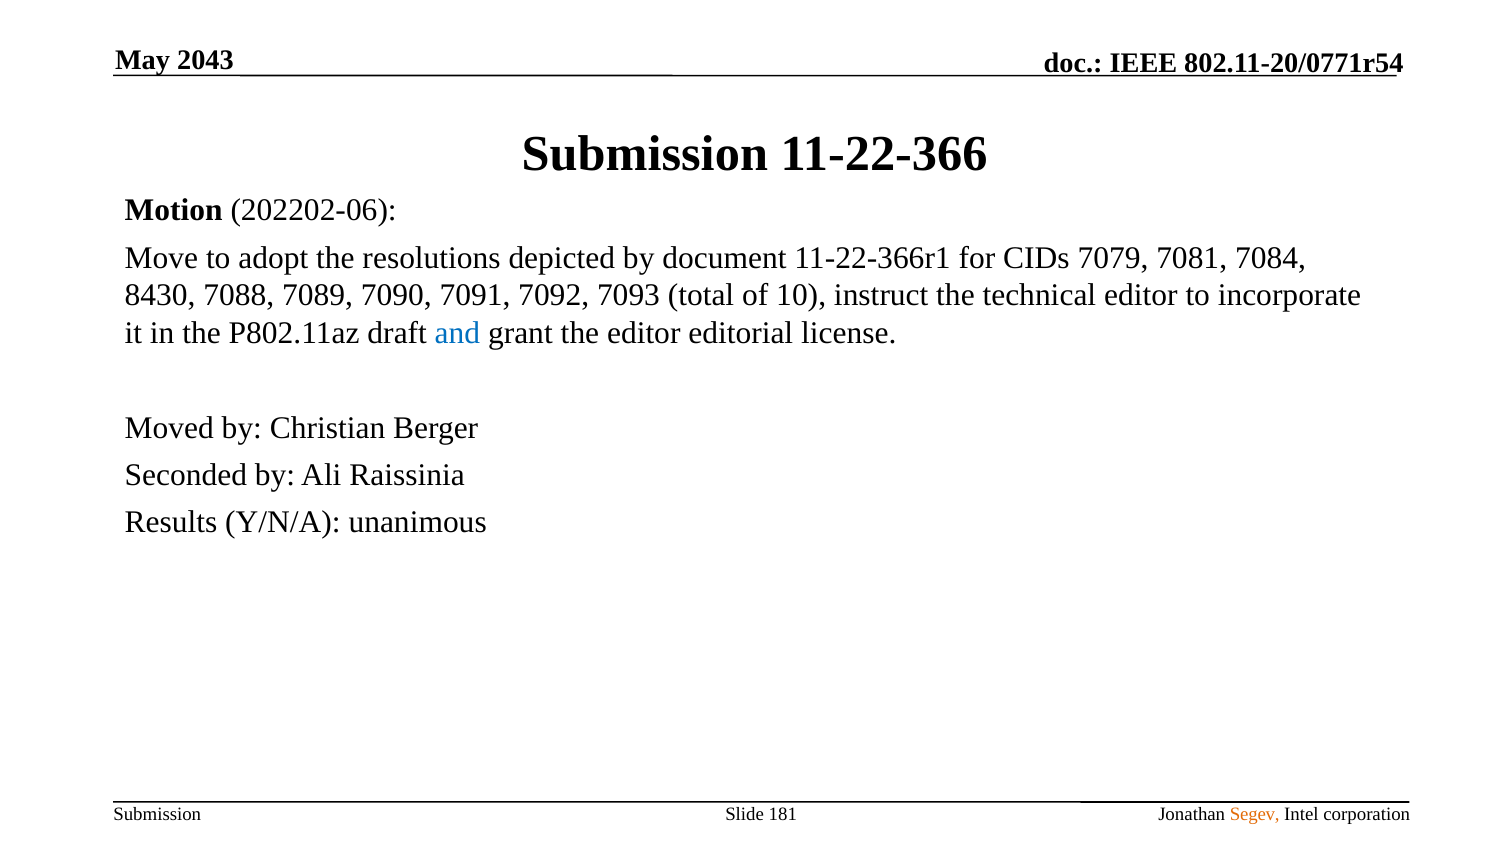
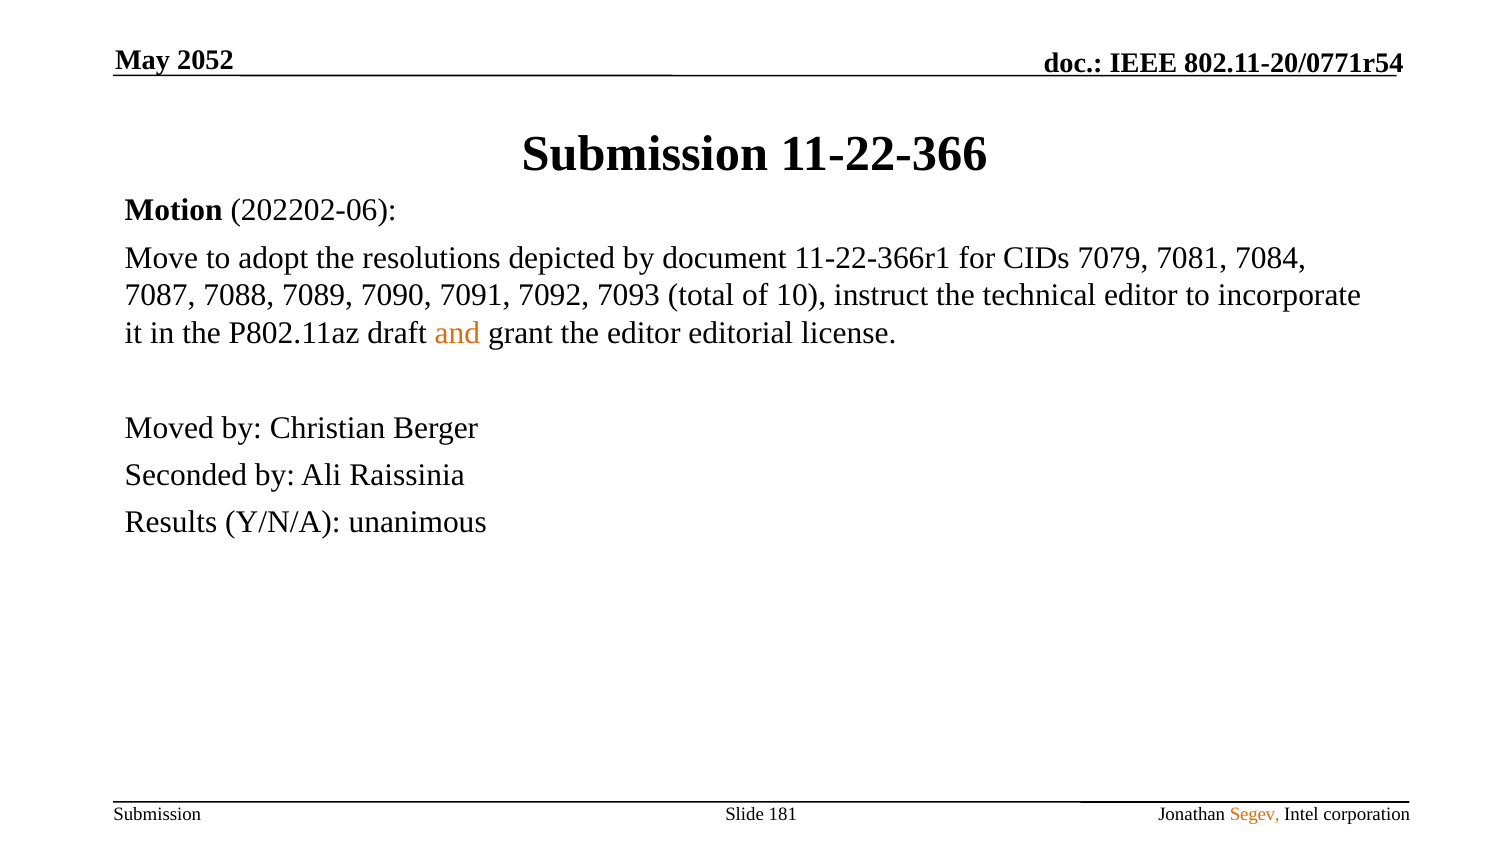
2043: 2043 -> 2052
8430: 8430 -> 7087
and colour: blue -> orange
